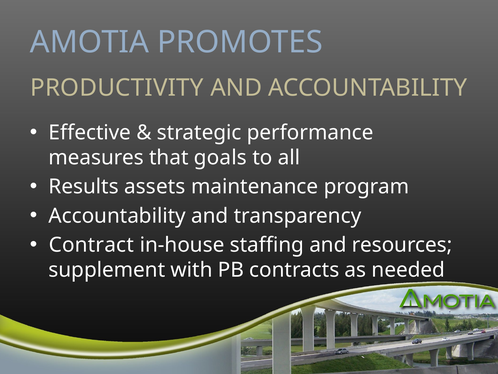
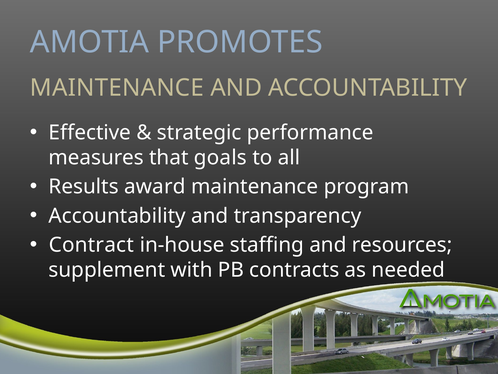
PRODUCTIVITY at (117, 88): PRODUCTIVITY -> MAINTENANCE
assets: assets -> award
